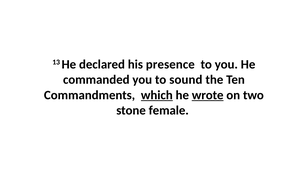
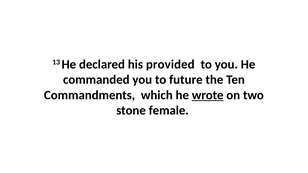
presence: presence -> provided
sound: sound -> future
which underline: present -> none
